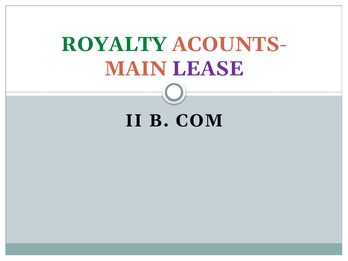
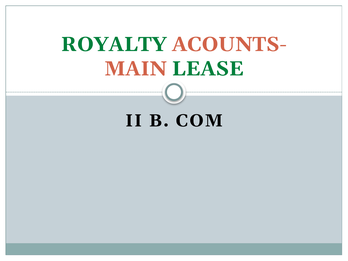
LEASE colour: purple -> green
